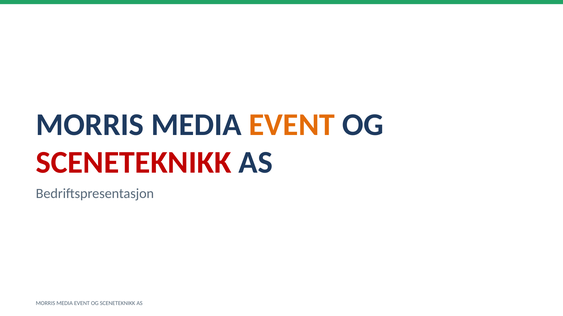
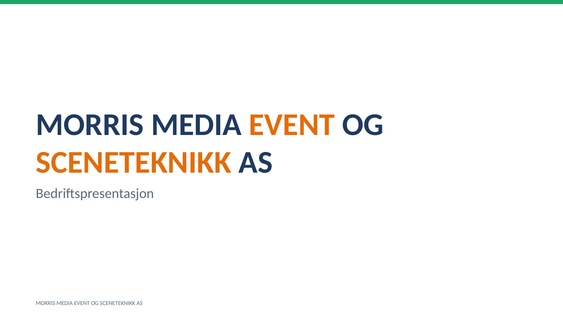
SCENETEKNIKK at (134, 163) colour: red -> orange
